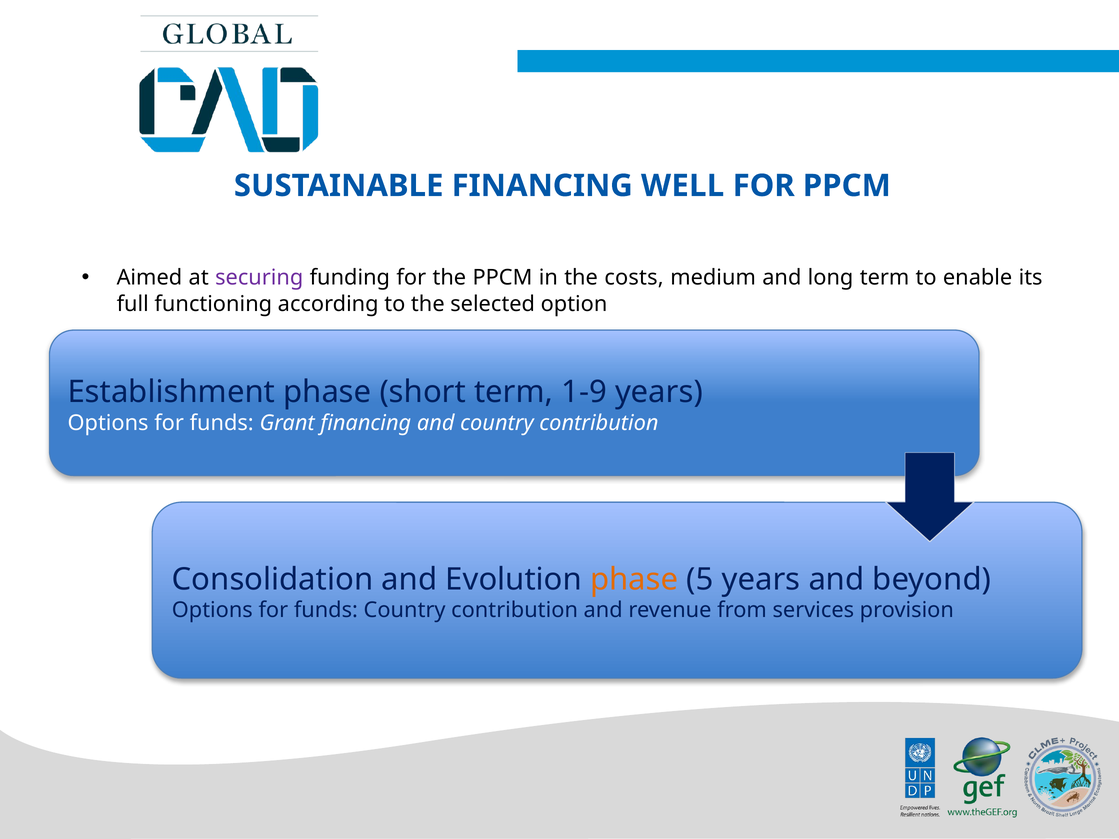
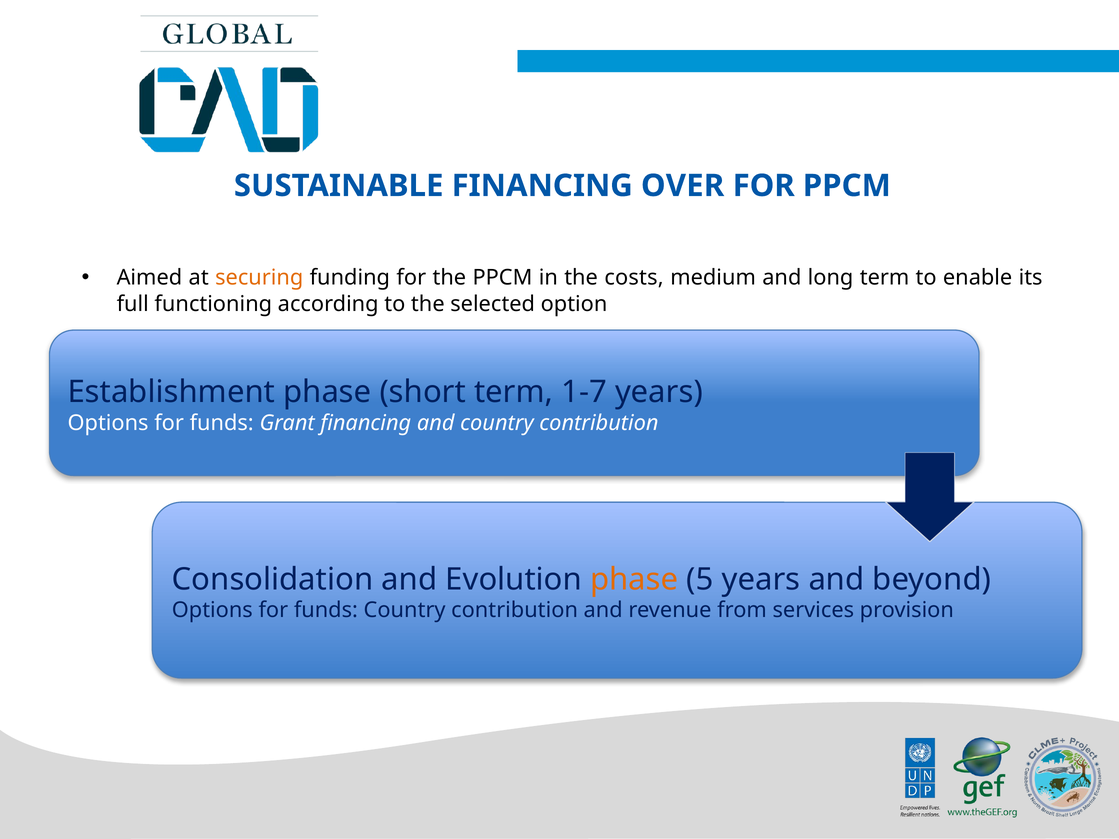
WELL: WELL -> OVER
securing colour: purple -> orange
1-9: 1-9 -> 1-7
